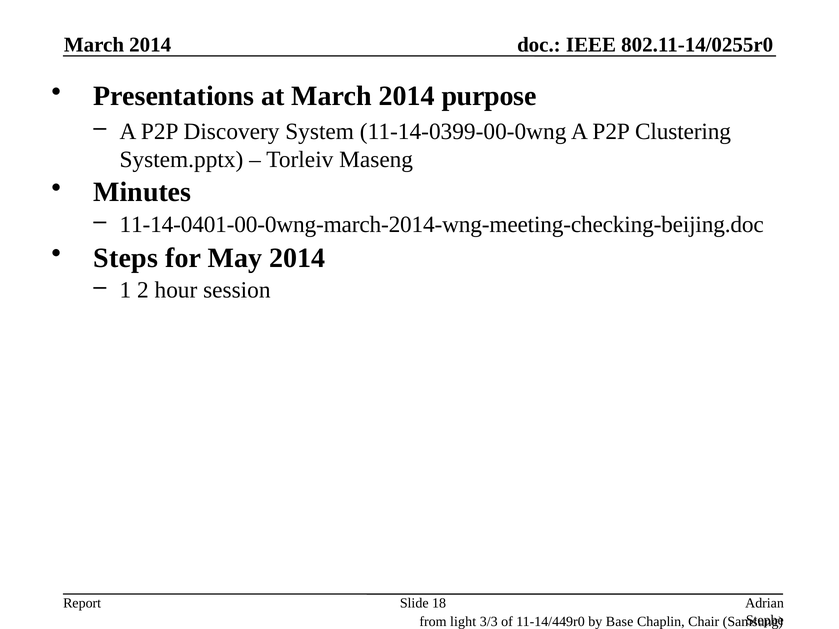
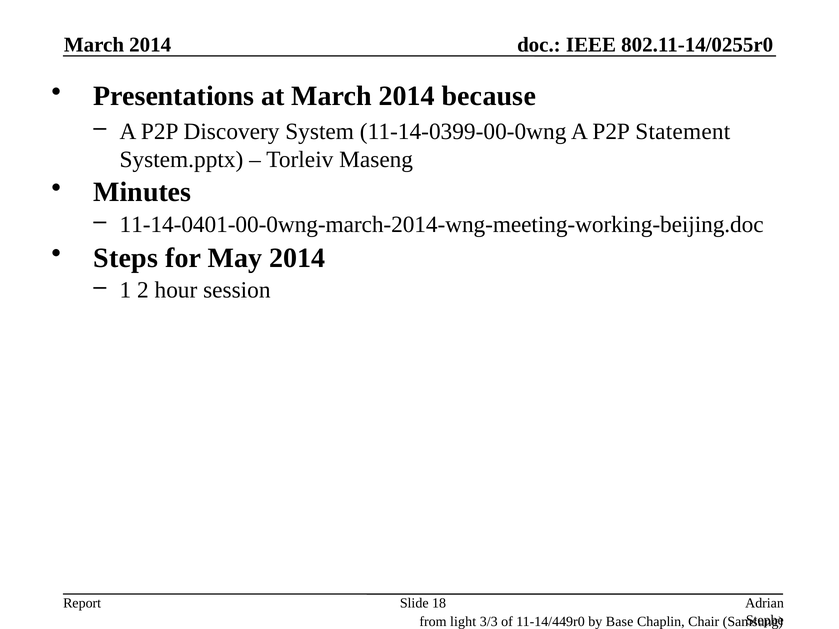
purpose: purpose -> because
Clustering: Clustering -> Statement
11-14-0401-00-0wng-march-2014-wng-meeting-checking-beijing.doc: 11-14-0401-00-0wng-march-2014-wng-meeting-checking-beijing.doc -> 11-14-0401-00-0wng-march-2014-wng-meeting-working-beijing.doc
